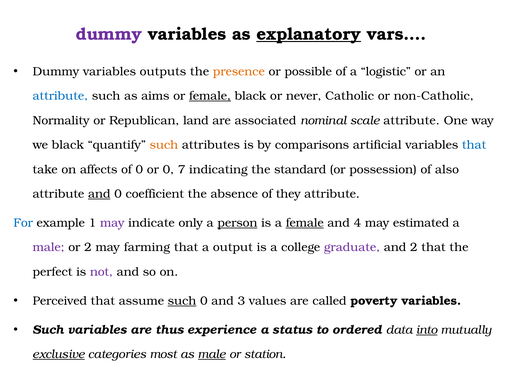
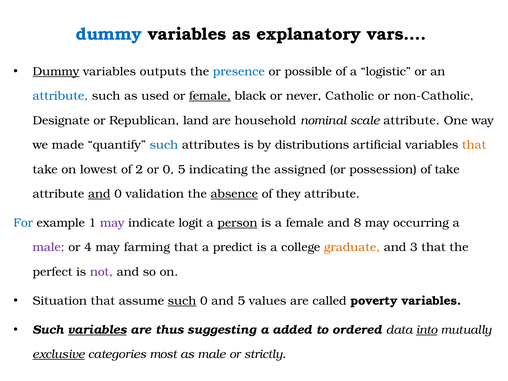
dummy at (109, 34) colour: purple -> blue
explanatory underline: present -> none
Dummy at (56, 71) underline: none -> present
presence colour: orange -> blue
aims: aims -> used
Normality: Normality -> Designate
associated: associated -> household
we black: black -> made
such at (164, 145) colour: orange -> blue
comparisons: comparisons -> distributions
that at (474, 145) colour: blue -> orange
affects: affects -> lowest
of 0: 0 -> 2
0 7: 7 -> 5
standard: standard -> assigned
of also: also -> take
coefficient: coefficient -> validation
absence underline: none -> present
only: only -> logit
female at (305, 223) underline: present -> none
4: 4 -> 8
estimated: estimated -> occurring
or 2: 2 -> 4
output: output -> predict
graduate colour: purple -> orange
and 2: 2 -> 3
Perceived: Perceived -> Situation
and 3: 3 -> 5
variables at (97, 330) underline: none -> present
experience: experience -> suggesting
status: status -> added
male at (212, 354) underline: present -> none
station: station -> strictly
